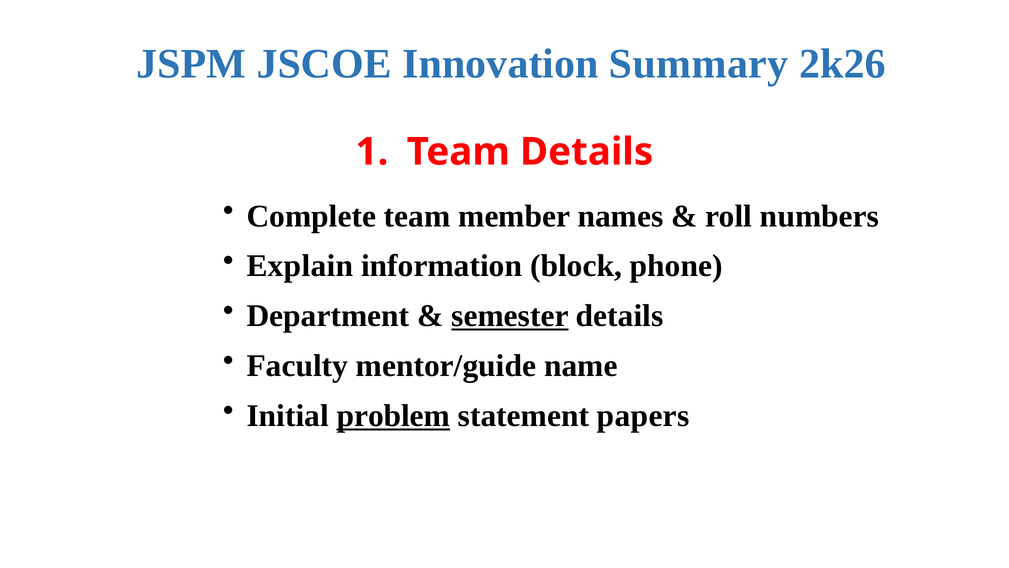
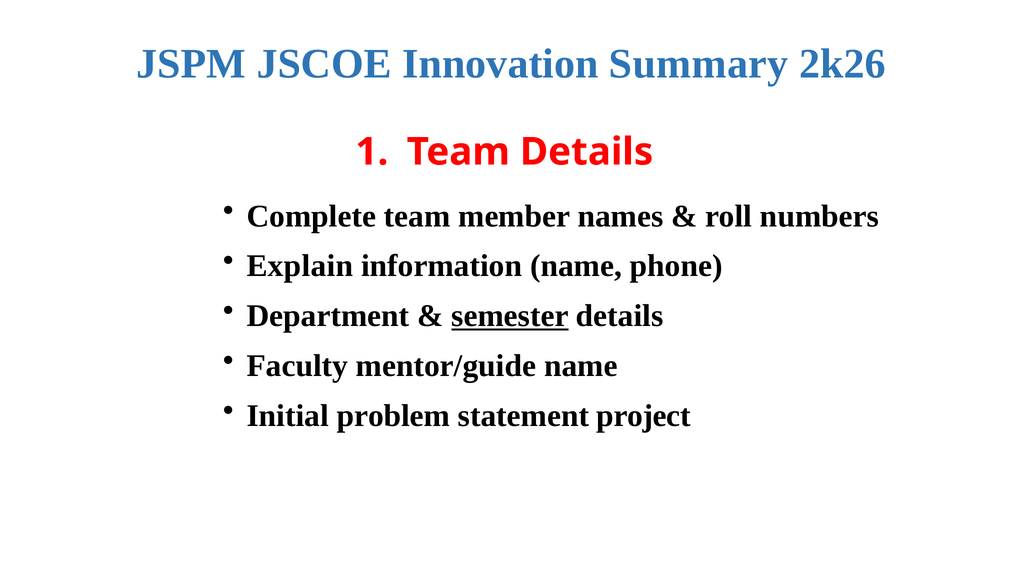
information block: block -> name
problem underline: present -> none
papers: papers -> project
